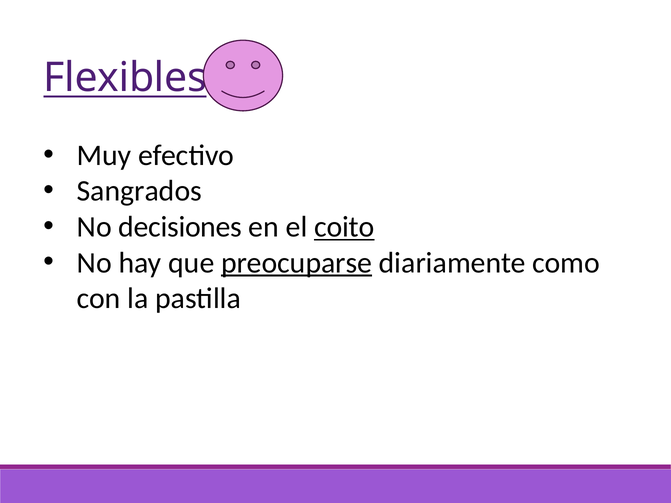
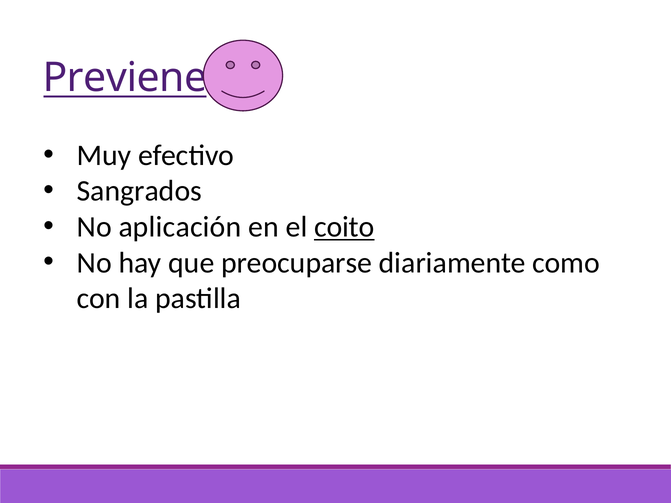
Flexibles: Flexibles -> Previene
decisiones: decisiones -> aplicación
preocuparse underline: present -> none
